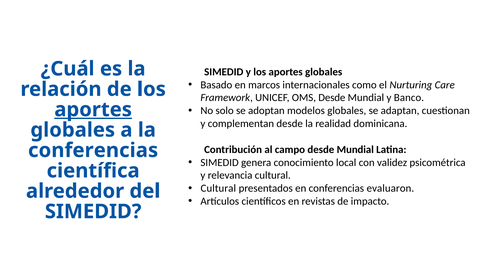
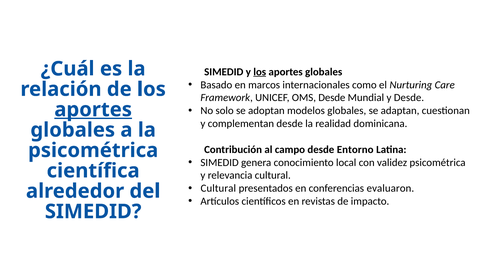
los at (260, 72) underline: none -> present
y Banco: Banco -> Desde
campo desde Mundial: Mundial -> Entorno
conferencias at (93, 151): conferencias -> psicométrica
